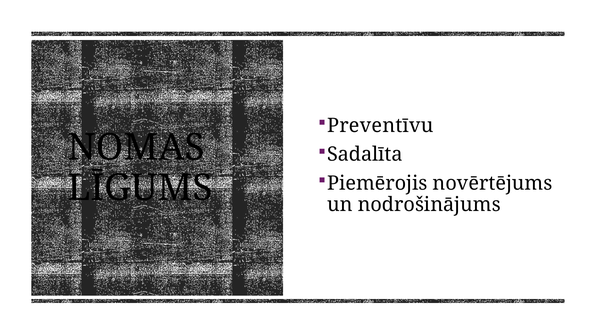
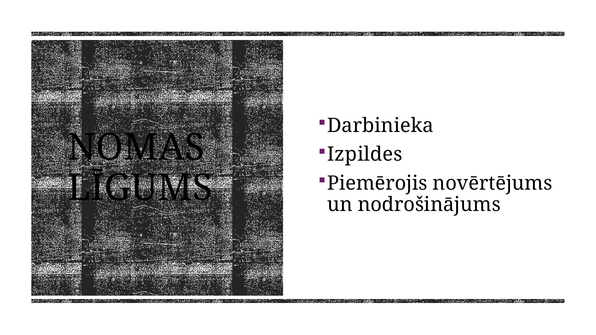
Preventīvu: Preventīvu -> Darbinieka
Sadalīta: Sadalīta -> Izpildes
